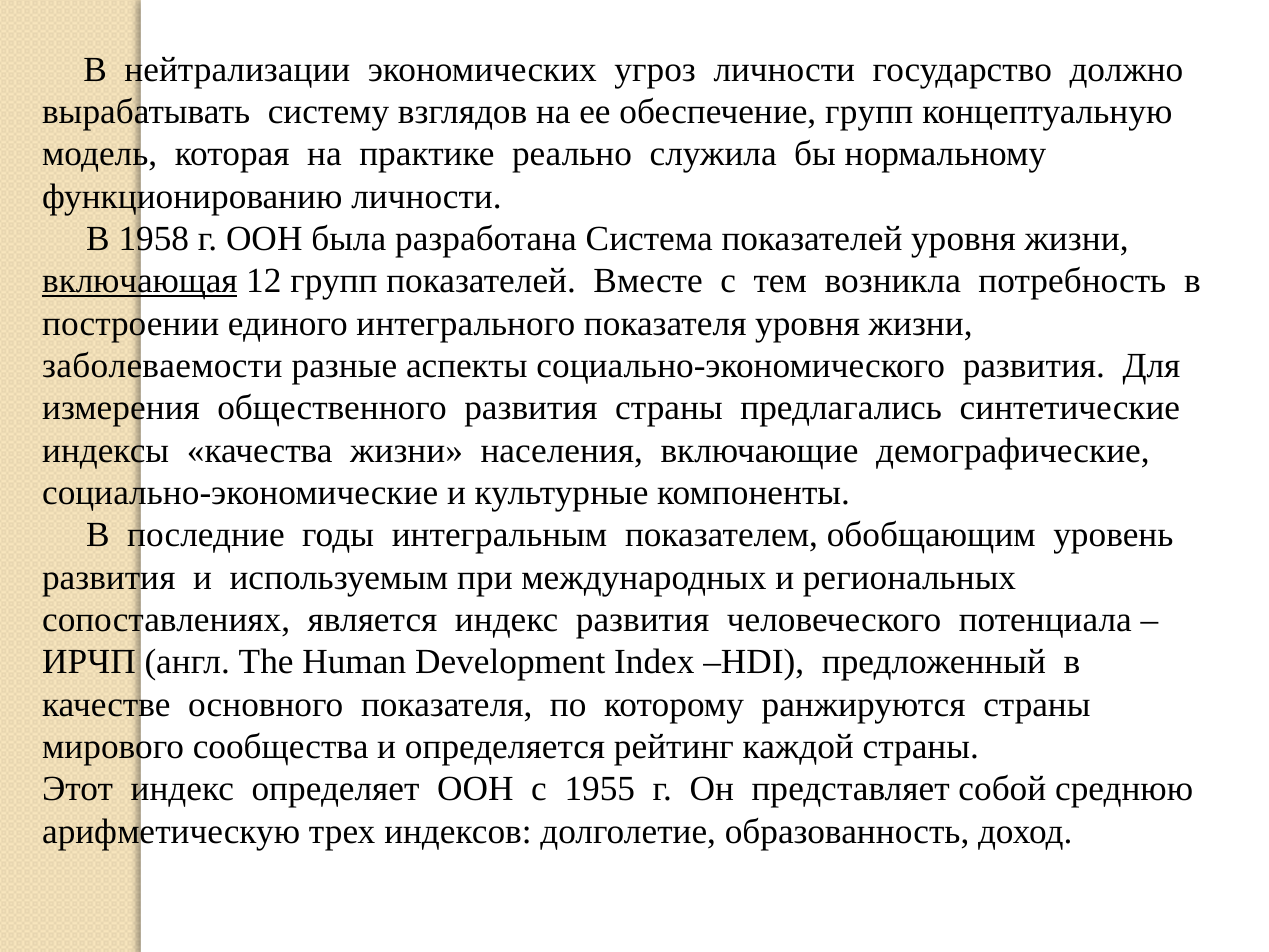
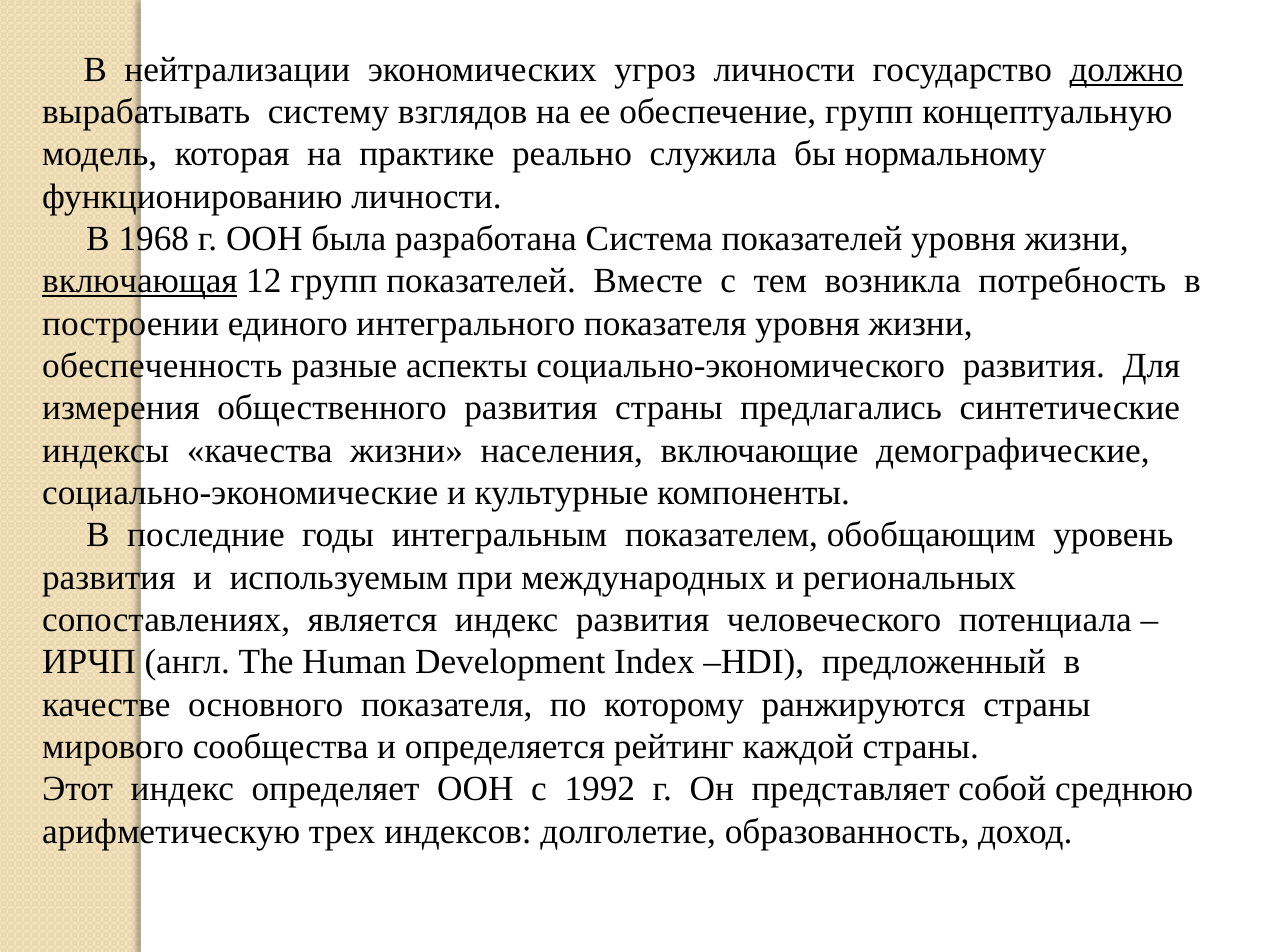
должно underline: none -> present
1958: 1958 -> 1968
заболеваемости: заболеваемости -> обеспеченность
1955: 1955 -> 1992
